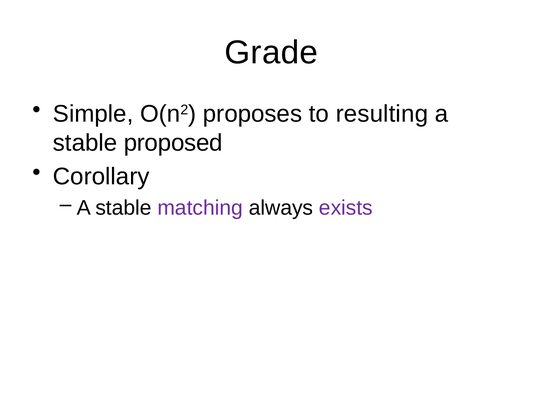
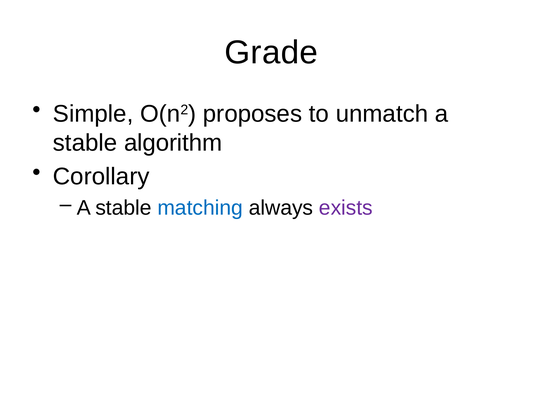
resulting: resulting -> unmatch
proposed: proposed -> algorithm
matching colour: purple -> blue
